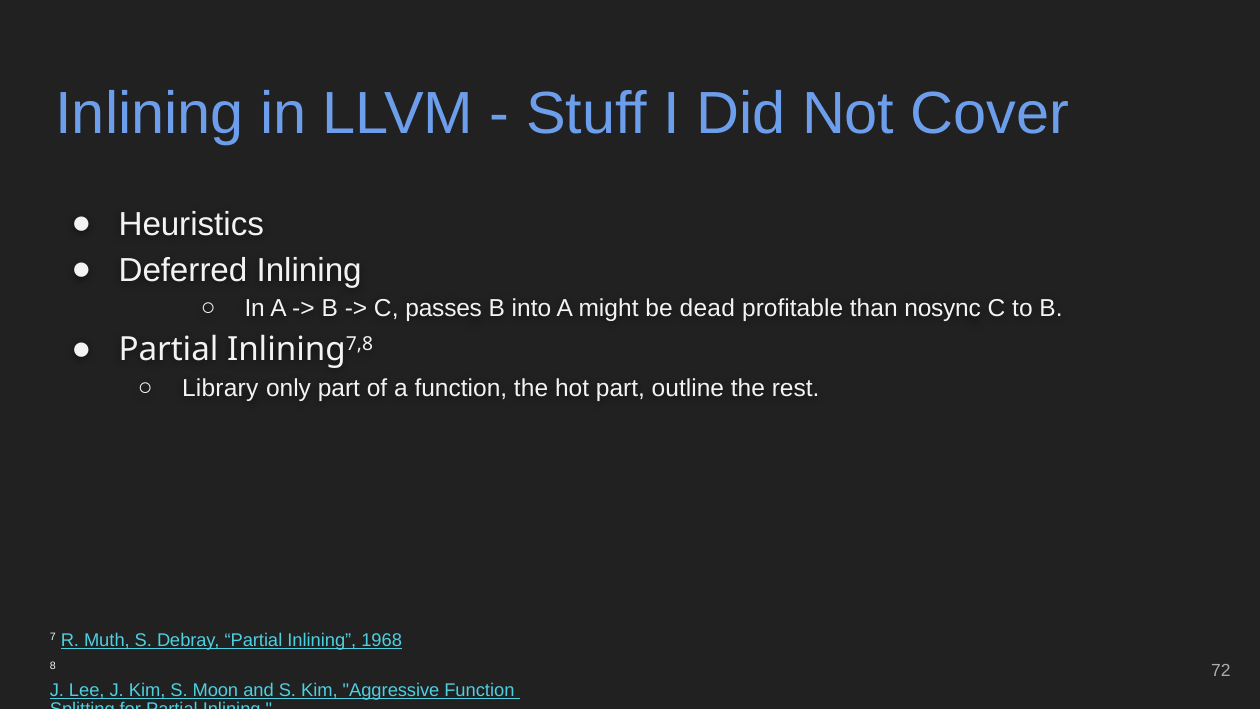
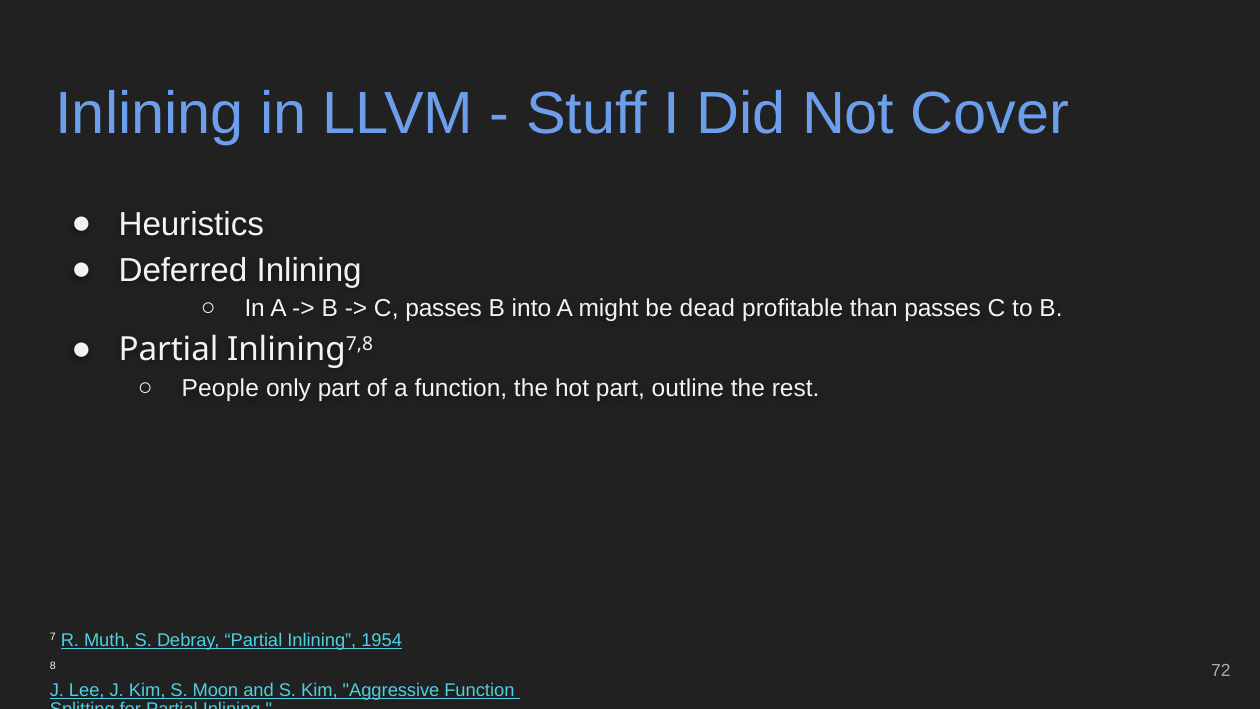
than nosync: nosync -> passes
Library: Library -> People
1968: 1968 -> 1954
